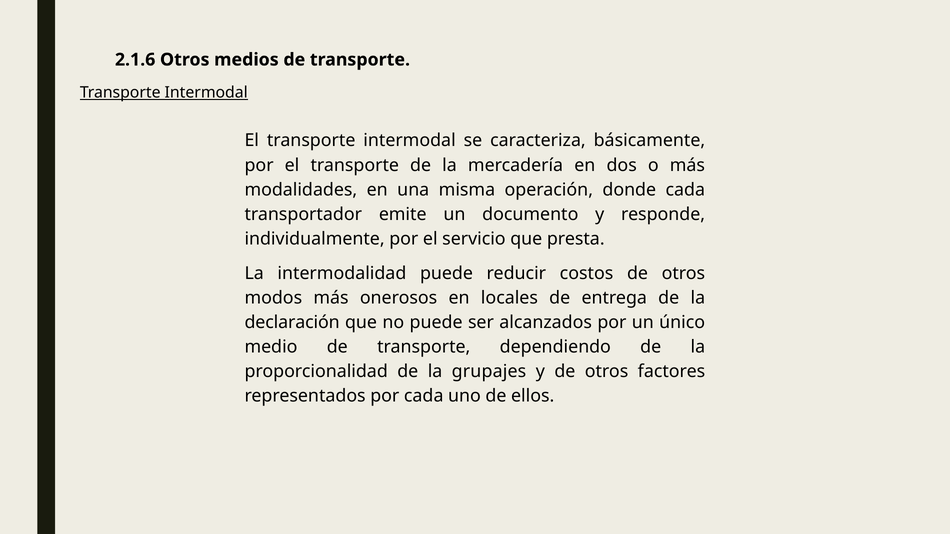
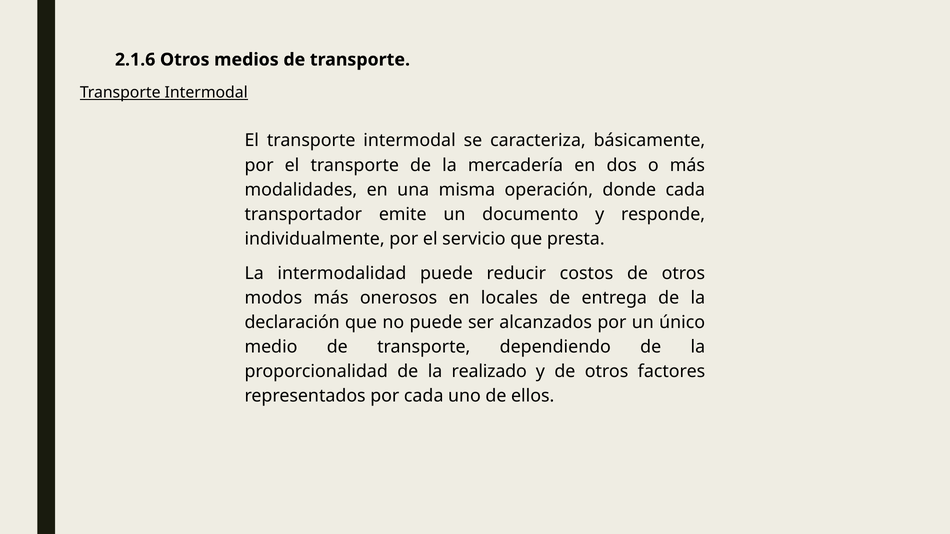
grupajes: grupajes -> realizado
